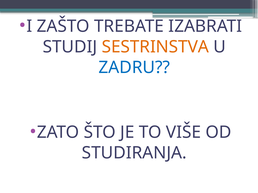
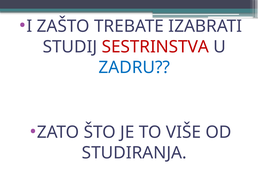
SESTRINSTVA colour: orange -> red
